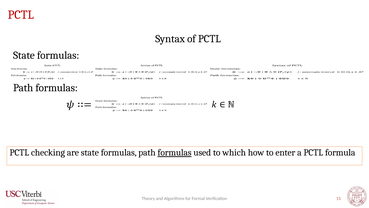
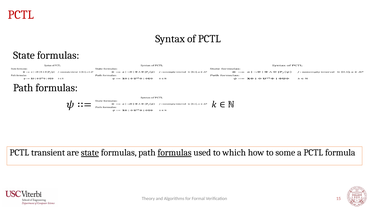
checking: checking -> transient
state at (90, 152) underline: none -> present
enter: enter -> some
